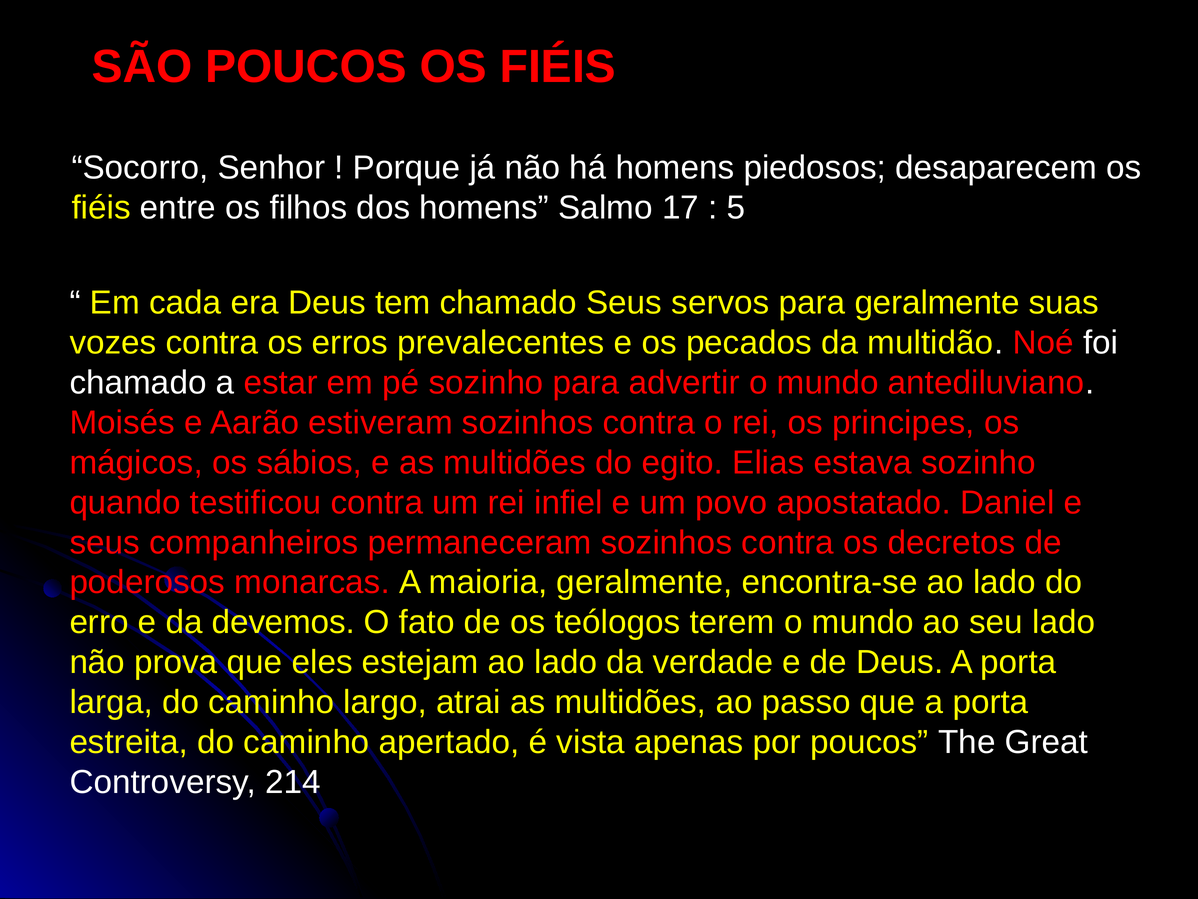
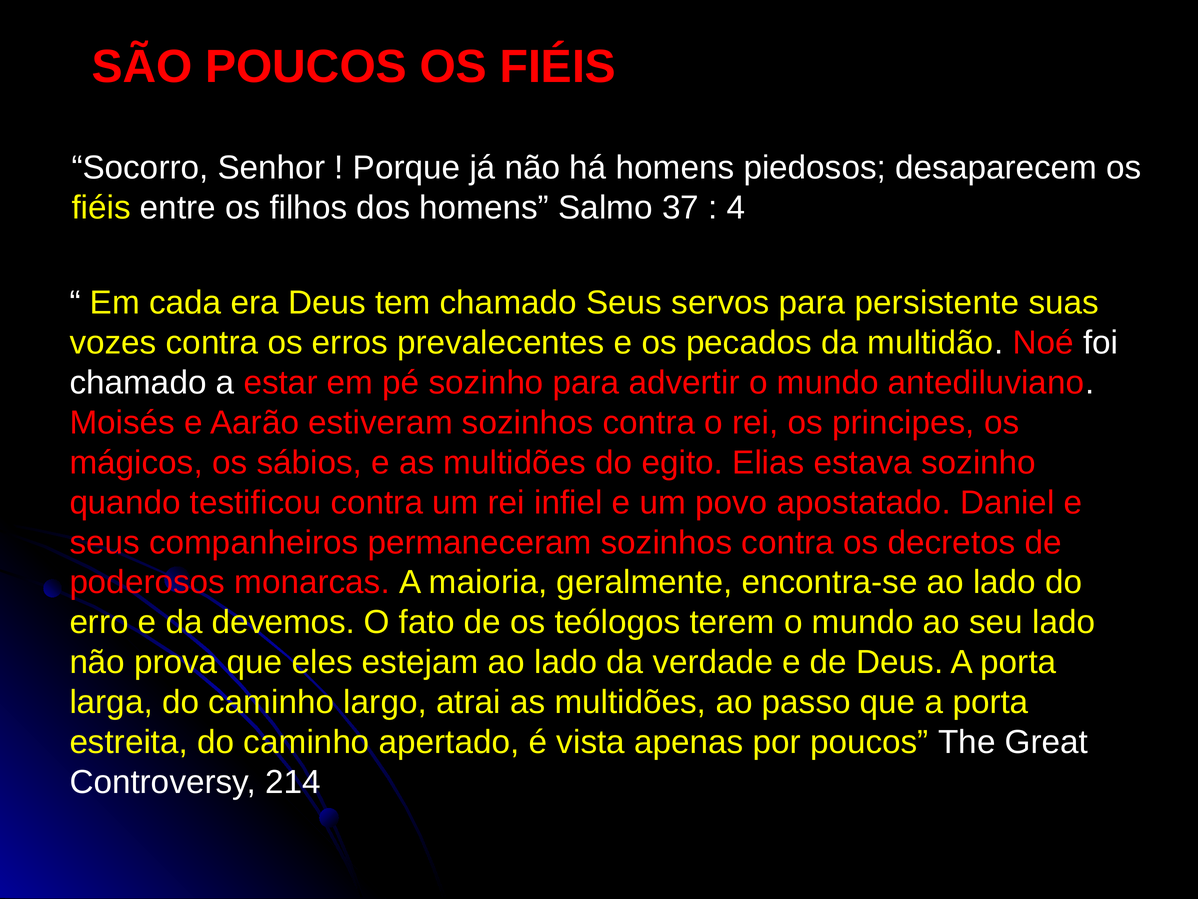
17: 17 -> 37
5: 5 -> 4
para geralmente: geralmente -> persistente
